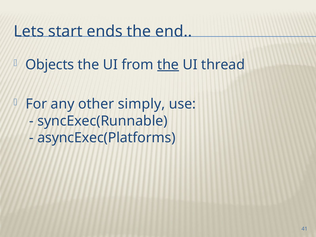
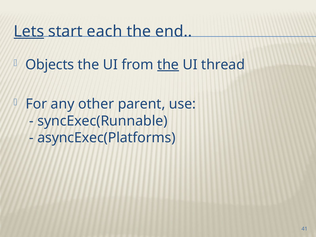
Lets underline: none -> present
ends: ends -> each
simply: simply -> parent
